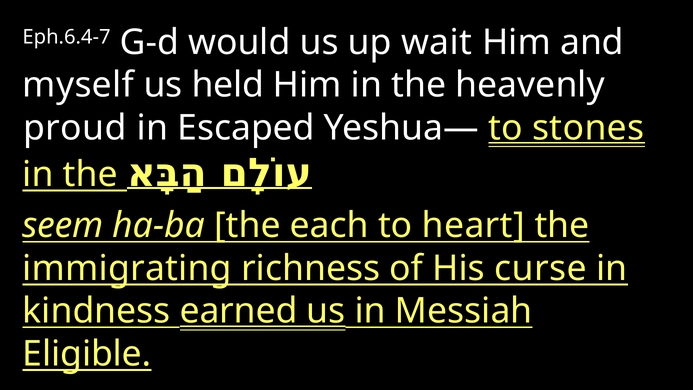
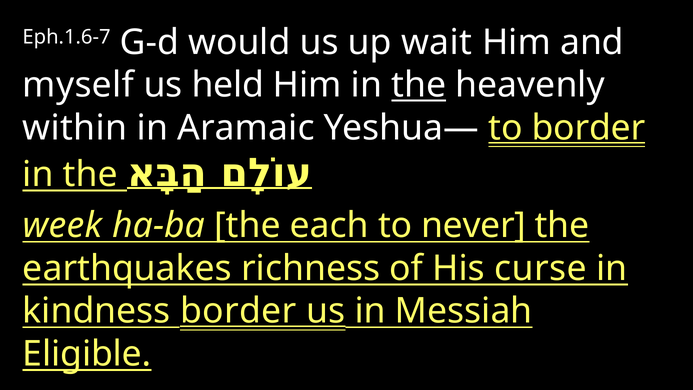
Eph.6.4-7: Eph.6.4-7 -> Eph.1.6-7
the at (419, 85) underline: none -> present
proud: proud -> within
Escaped: Escaped -> Aramaic
to stones: stones -> border
seem: seem -> week
heart: heart -> never
immigrating: immigrating -> earthquakes
kindness earned: earned -> border
